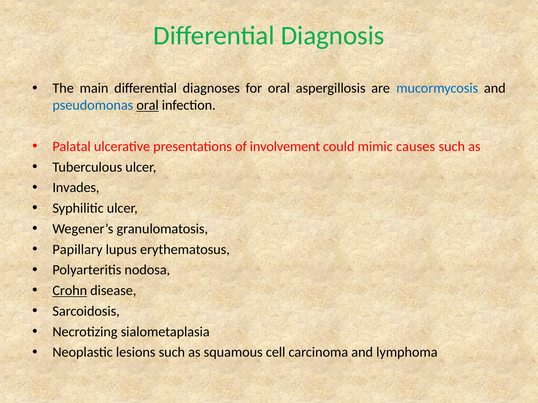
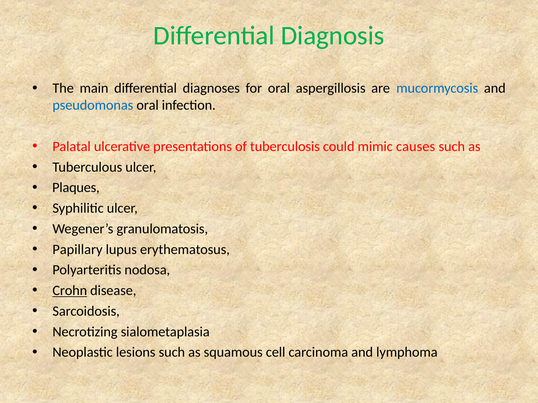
oral at (148, 105) underline: present -> none
involvement: involvement -> tuberculosis
Invades: Invades -> Plaques
